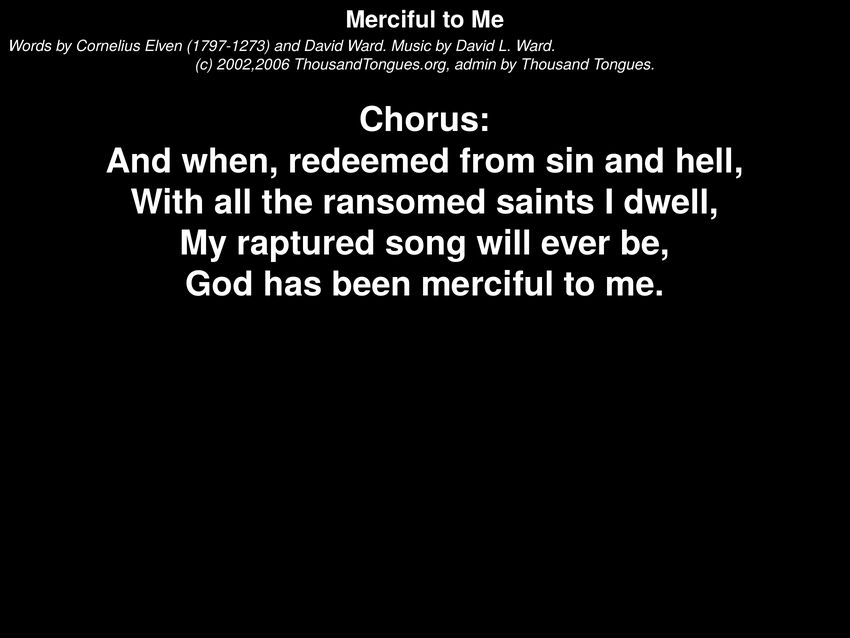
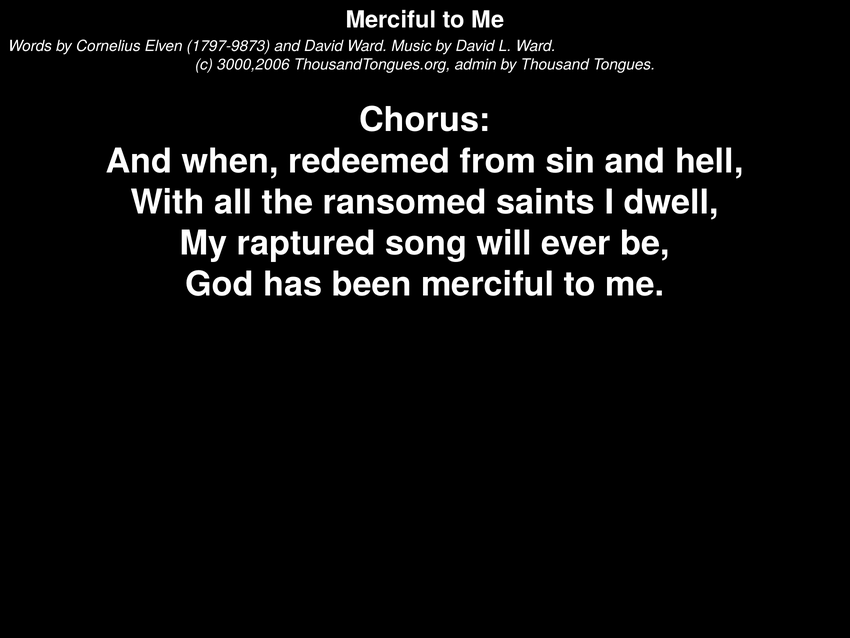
1797-1273: 1797-1273 -> 1797-9873
2002,2006: 2002,2006 -> 3000,2006
